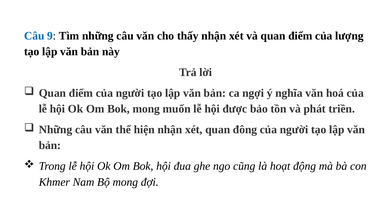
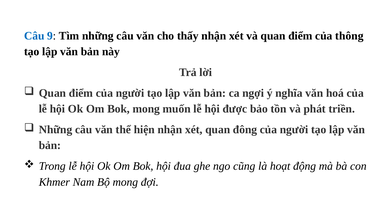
lượng: lượng -> thông
